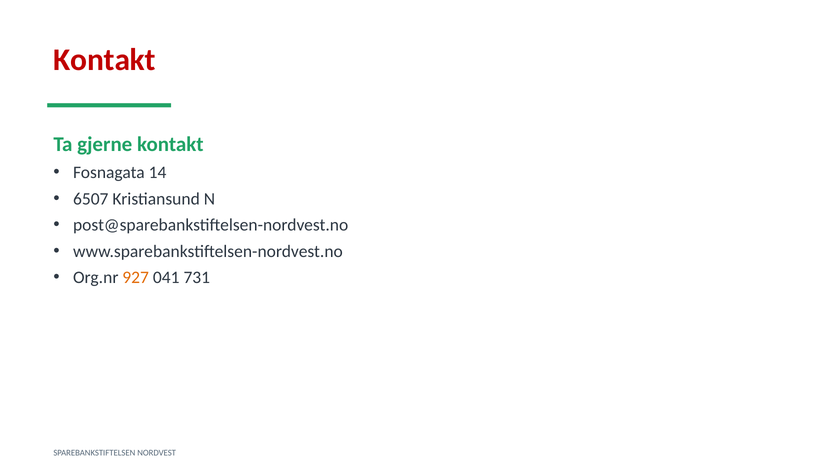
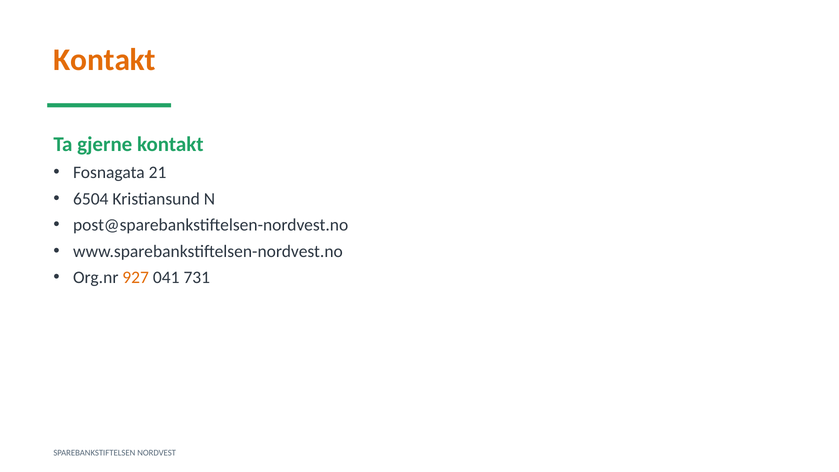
Kontakt at (105, 60) colour: red -> orange
14: 14 -> 21
6507: 6507 -> 6504
